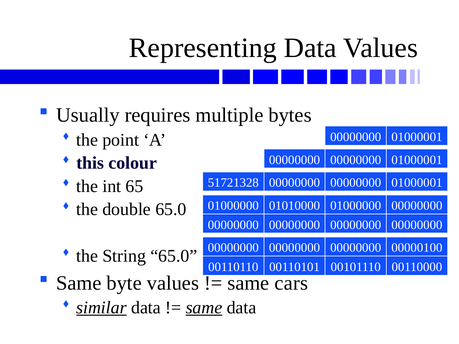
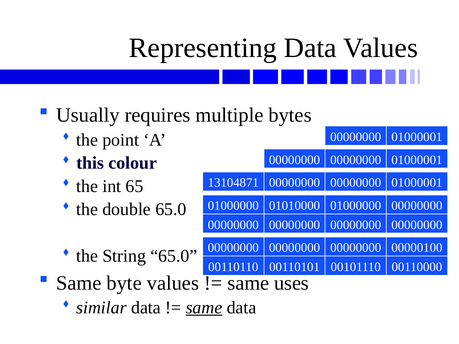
51721328: 51721328 -> 13104871
cars: cars -> uses
similar underline: present -> none
